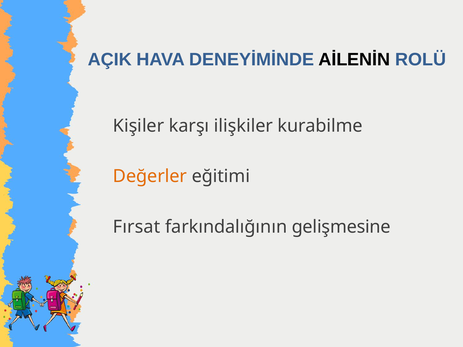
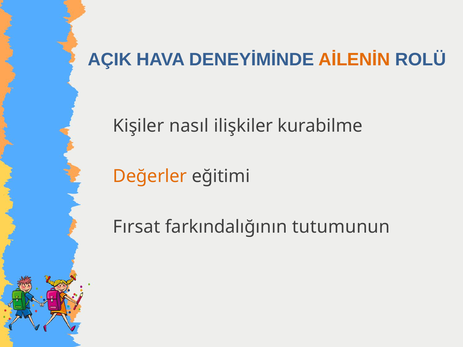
AİLENİN colour: black -> orange
karşı: karşı -> nasıl
gelişmesine: gelişmesine -> tutumunun
